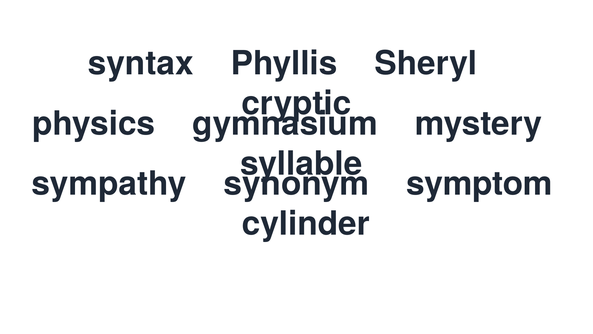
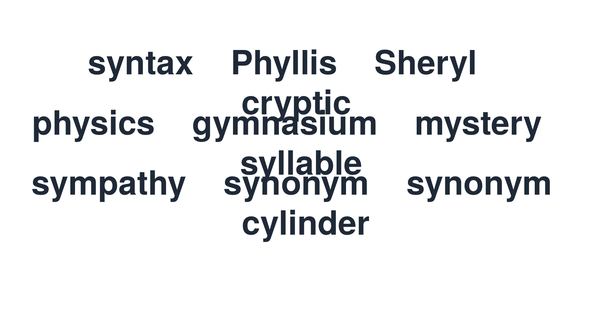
symptom at (479, 184): symptom -> synonym
